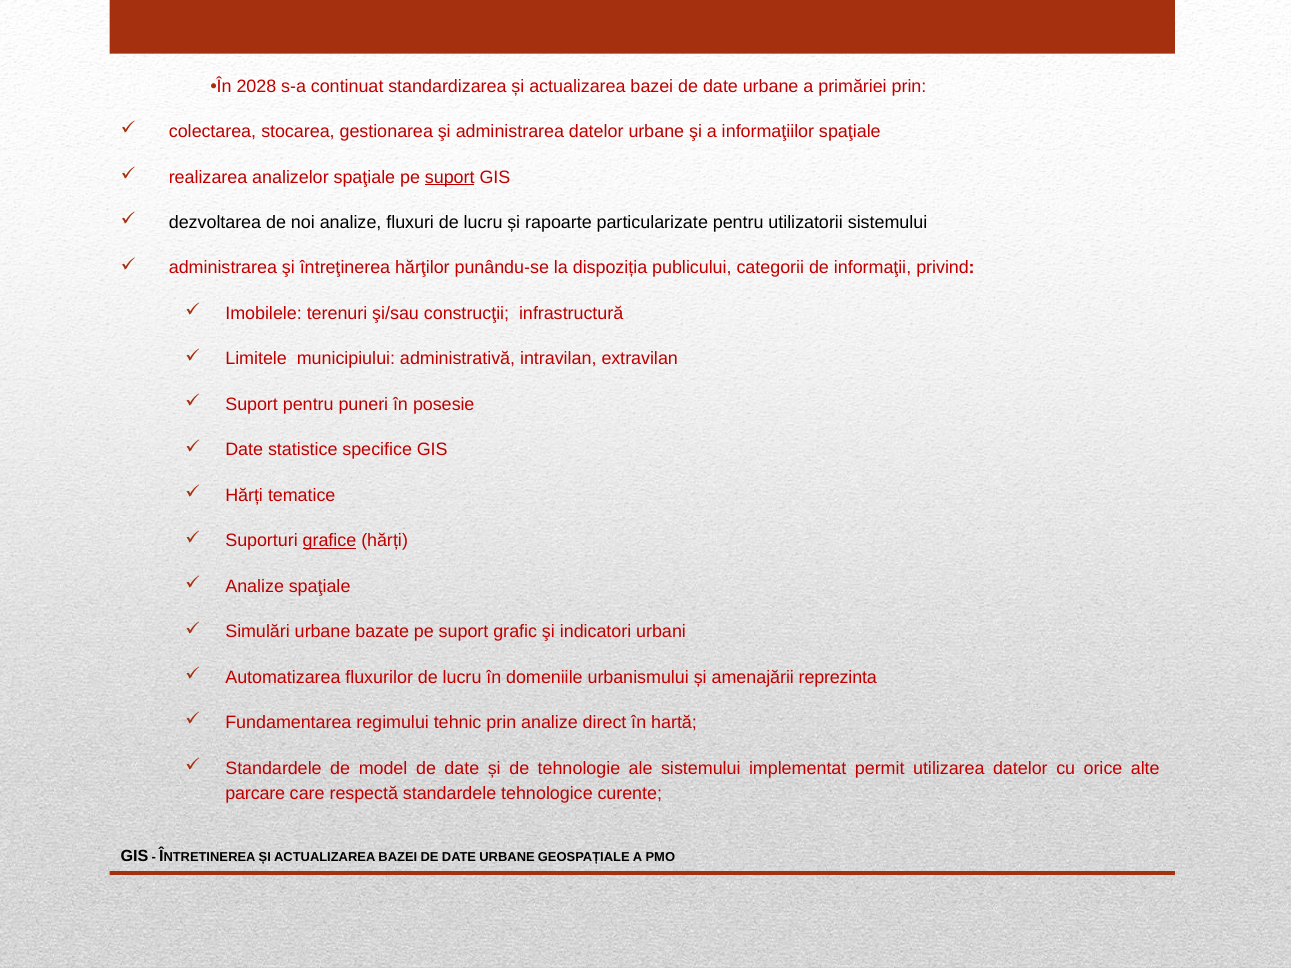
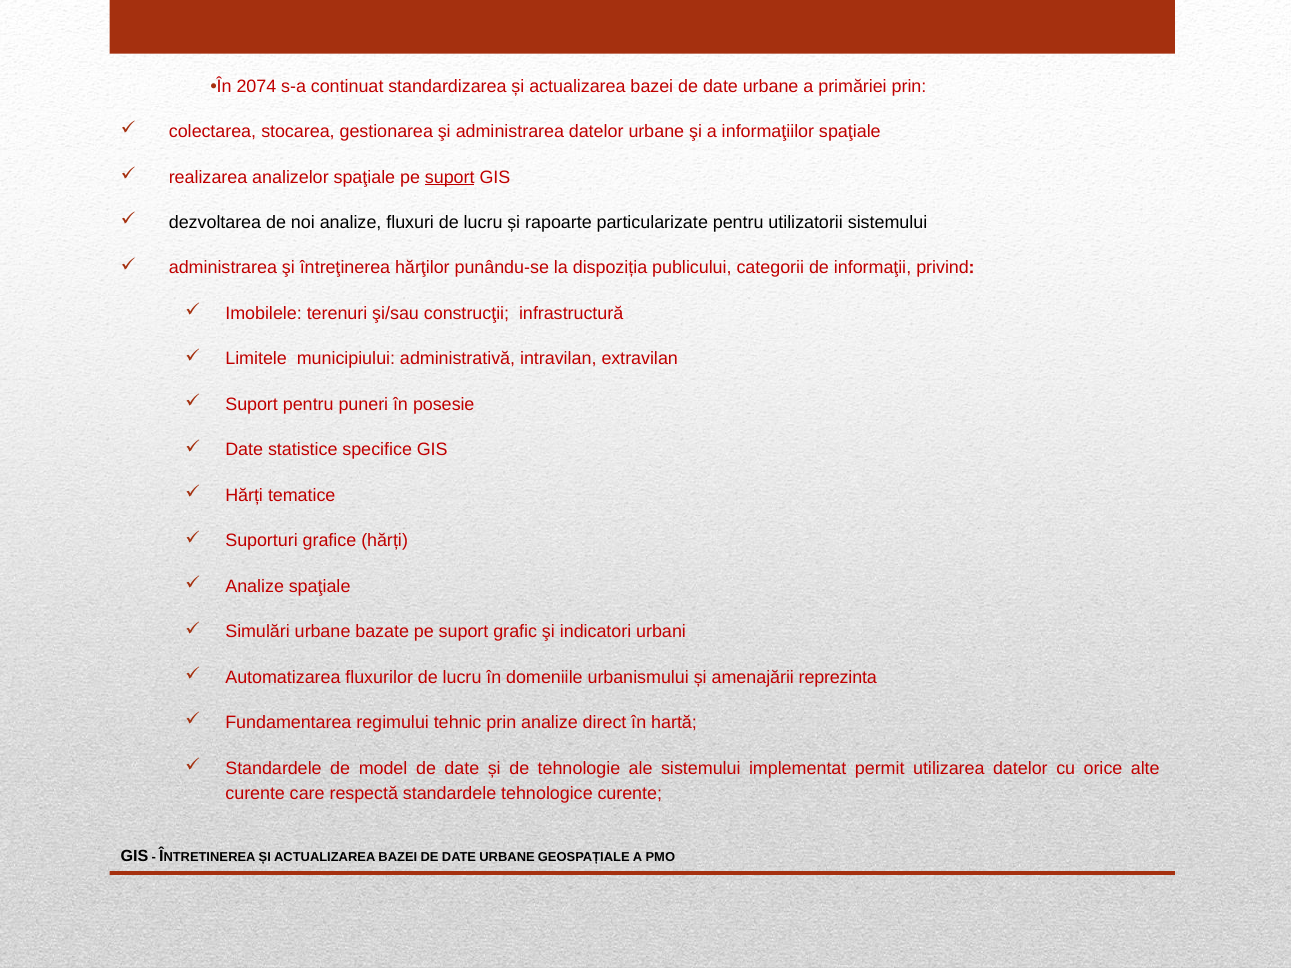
2028: 2028 -> 2074
grafice underline: present -> none
parcare at (255, 794): parcare -> curente
